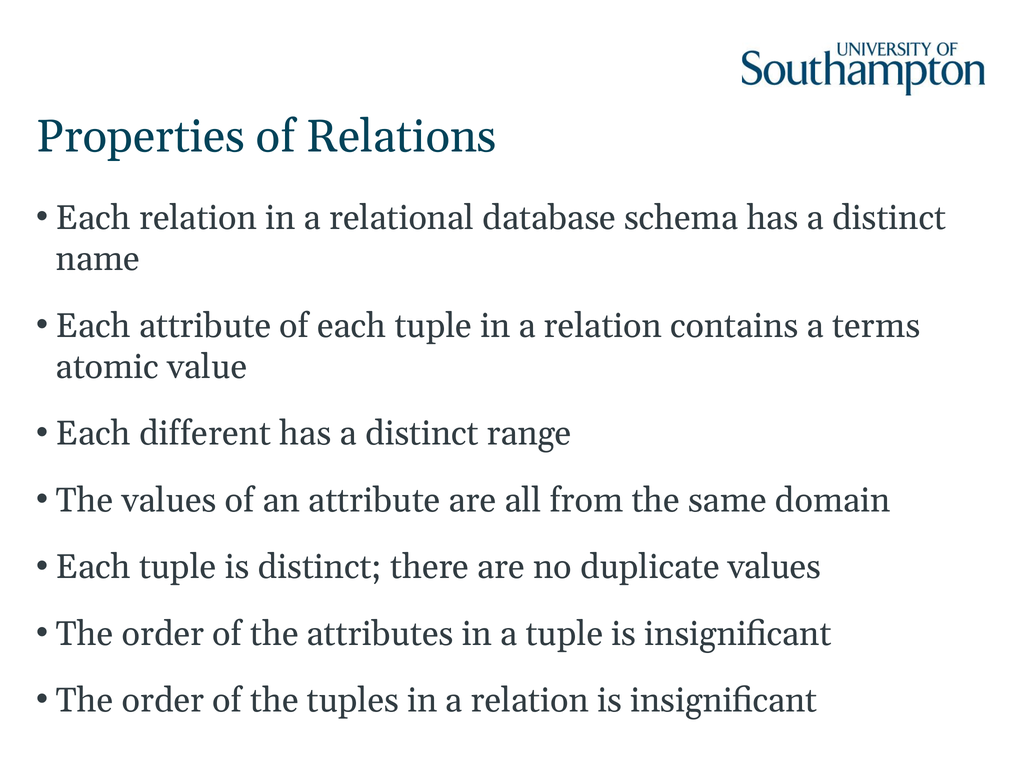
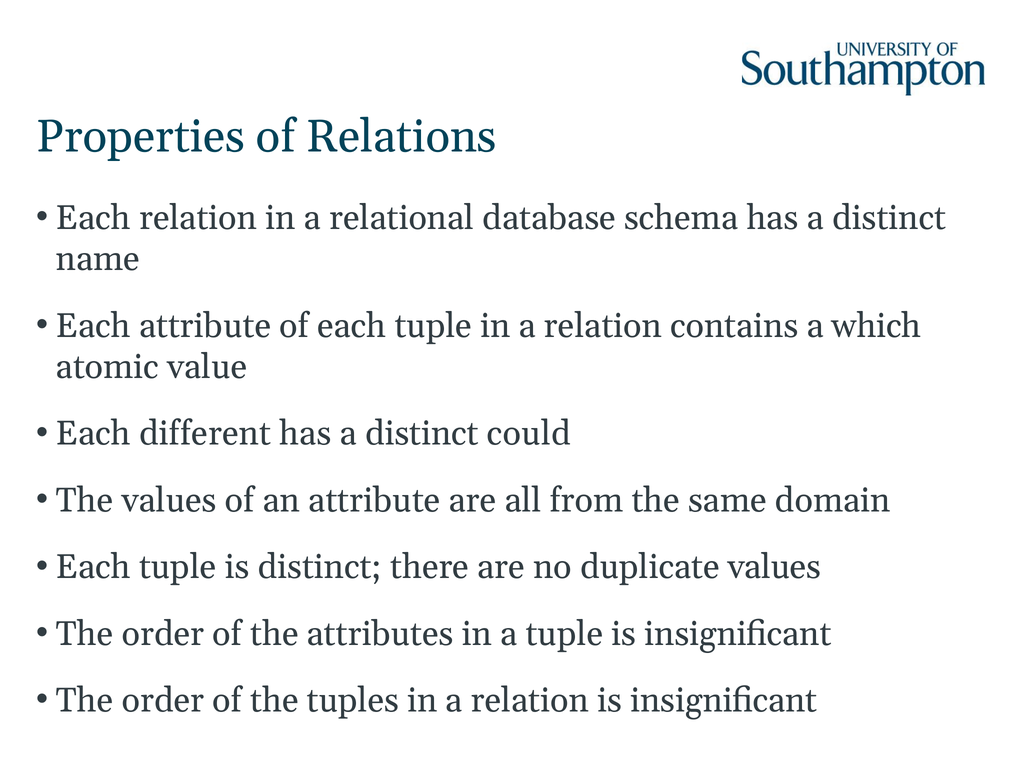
terms: terms -> which
range: range -> could
